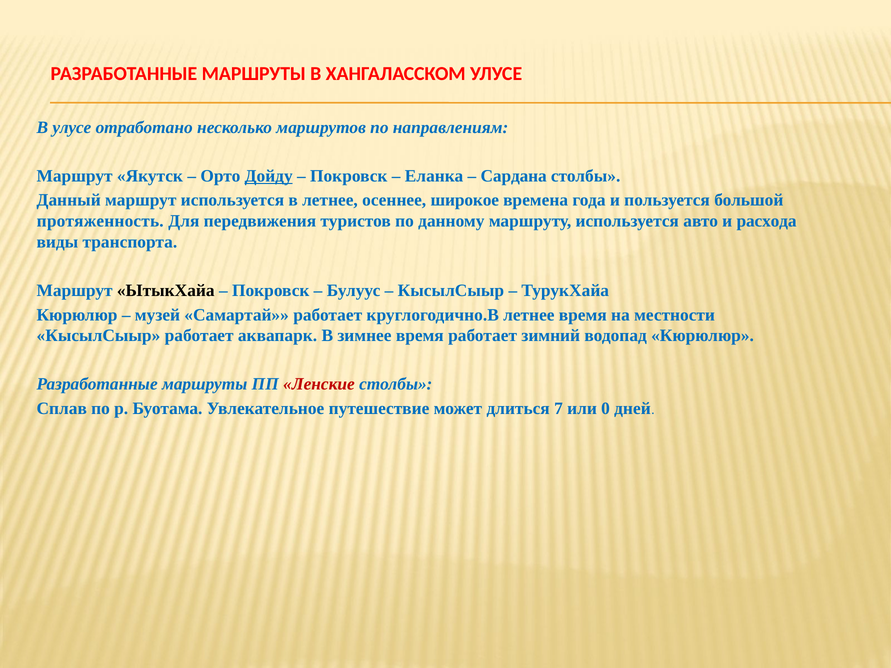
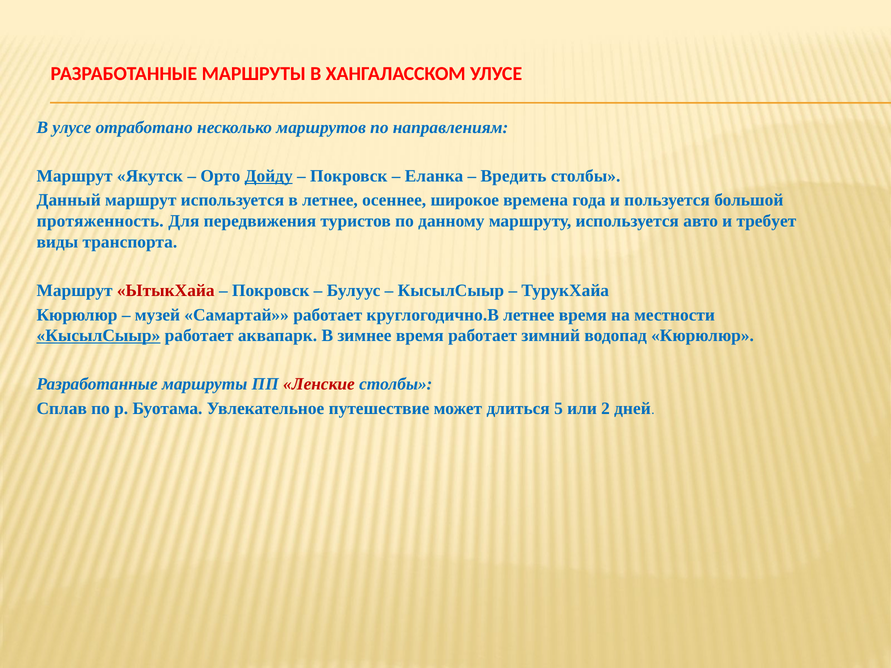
Сардана: Сардана -> Вредить
расхода: расхода -> требует
ЫтыкХайа colour: black -> red
КысылСыыр at (98, 336) underline: none -> present
7: 7 -> 5
0: 0 -> 2
